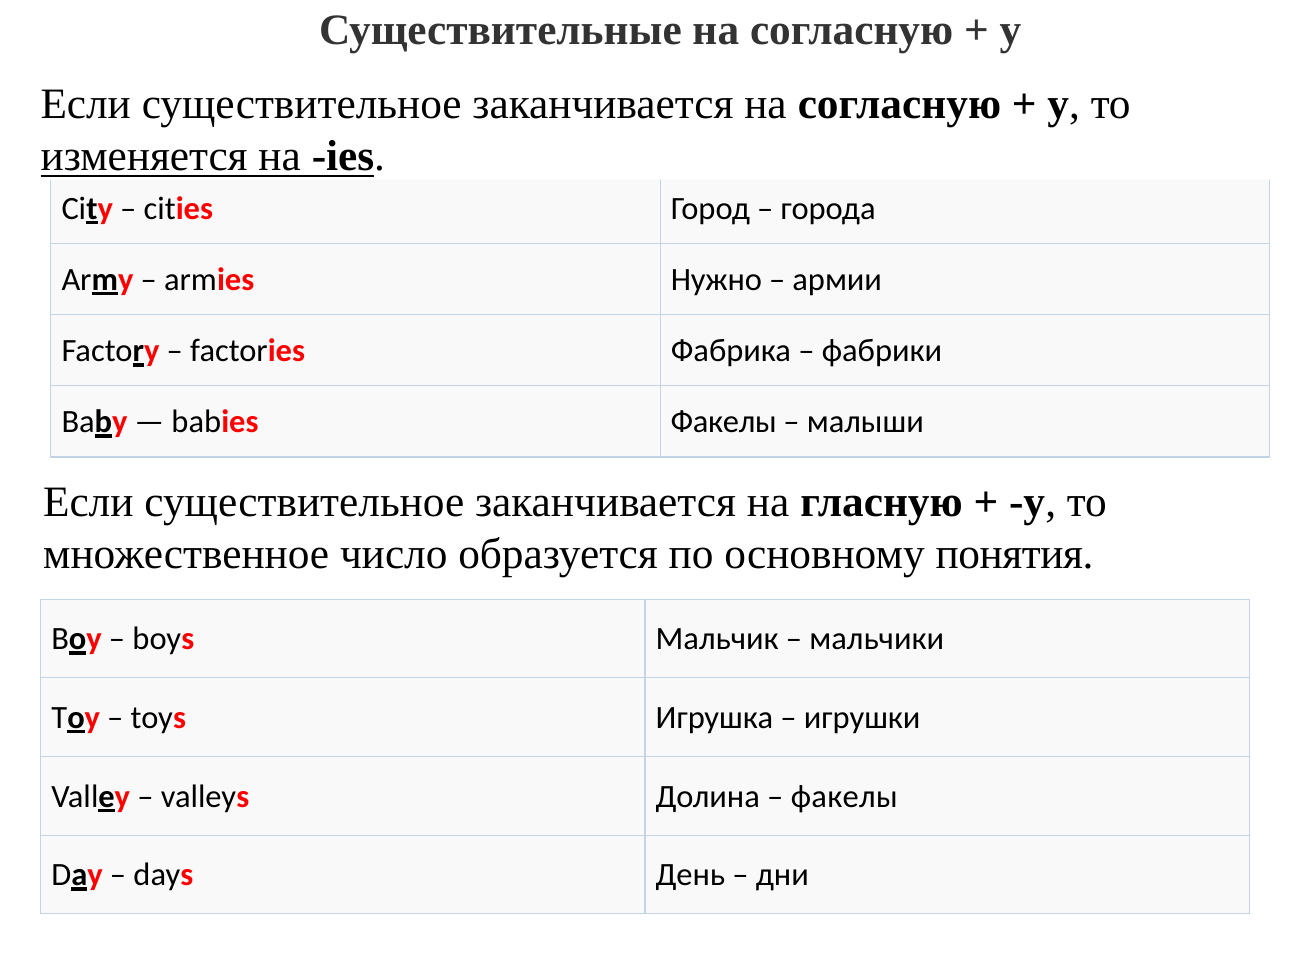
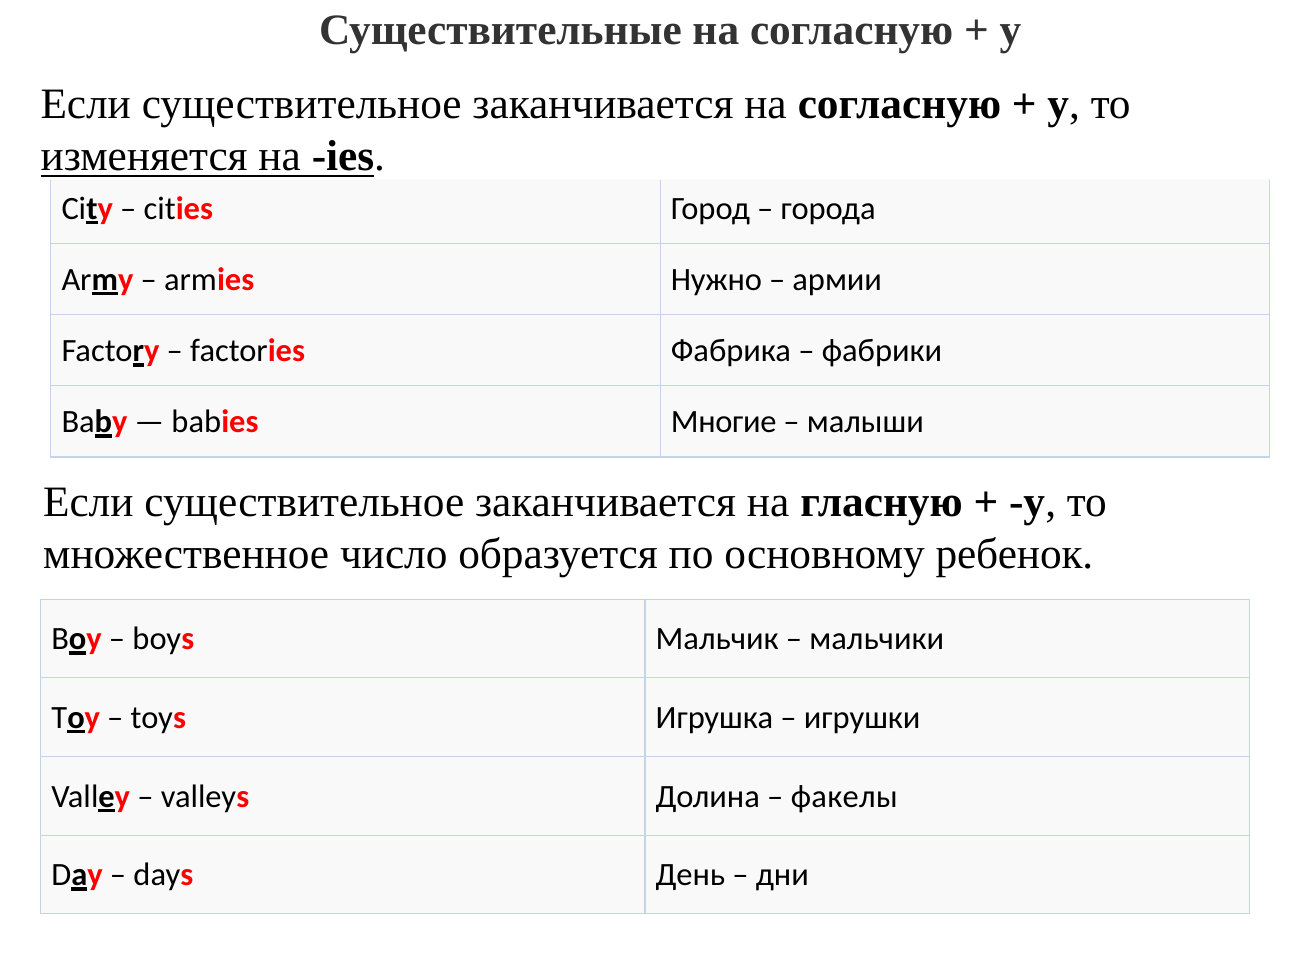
babies Факелы: Факелы -> Многие
понятия: понятия -> ребенок
